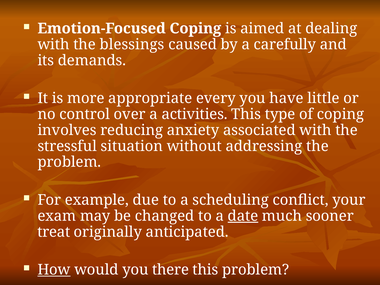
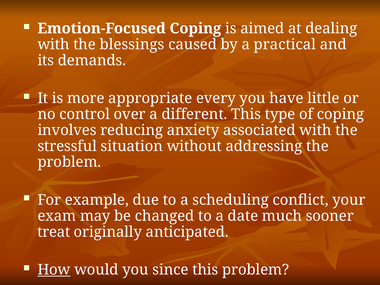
carefully: carefully -> practical
activities: activities -> different
date underline: present -> none
there: there -> since
